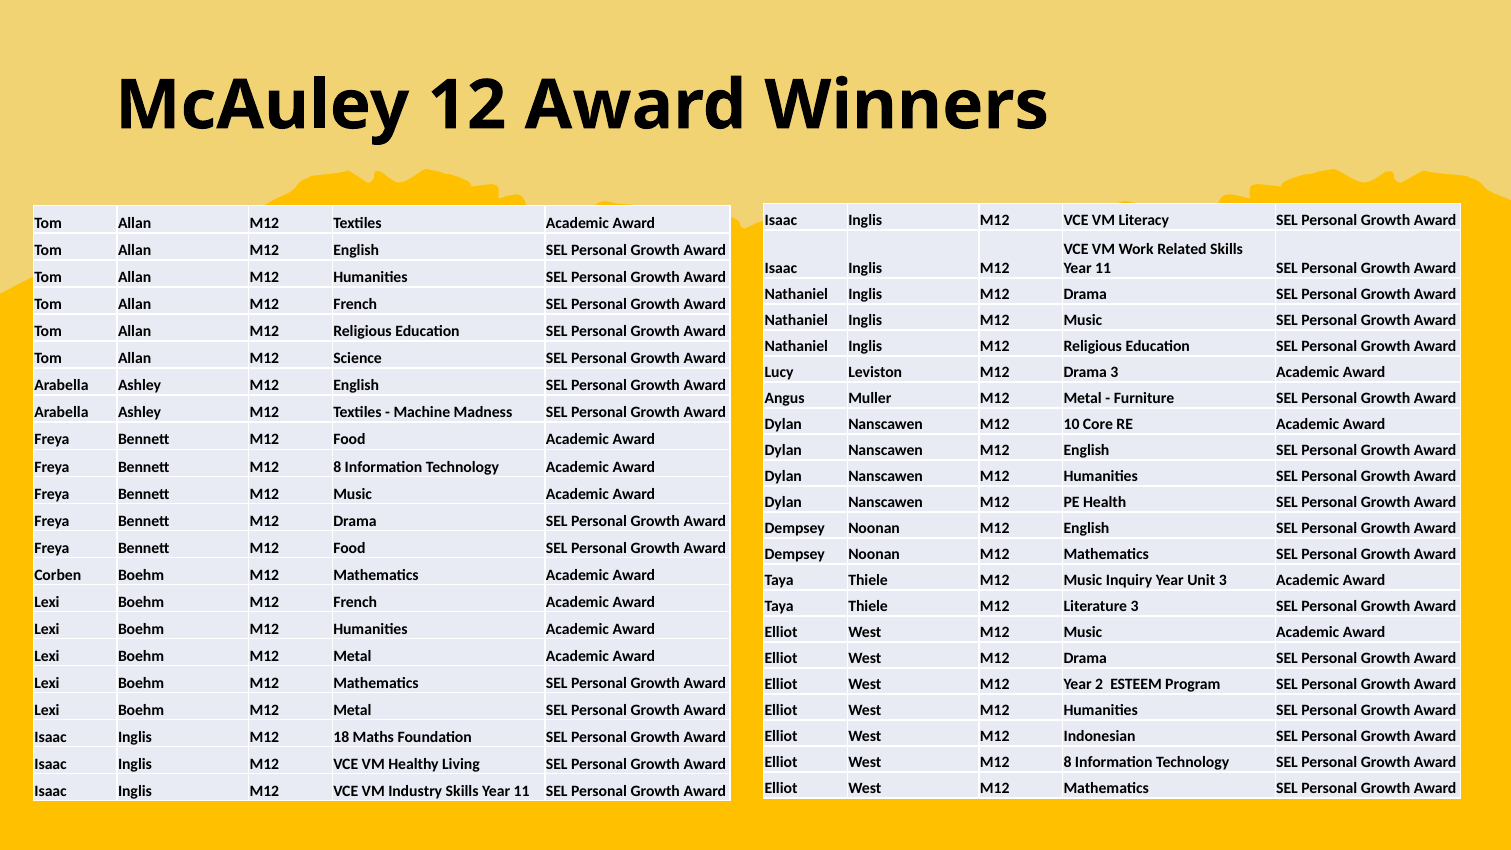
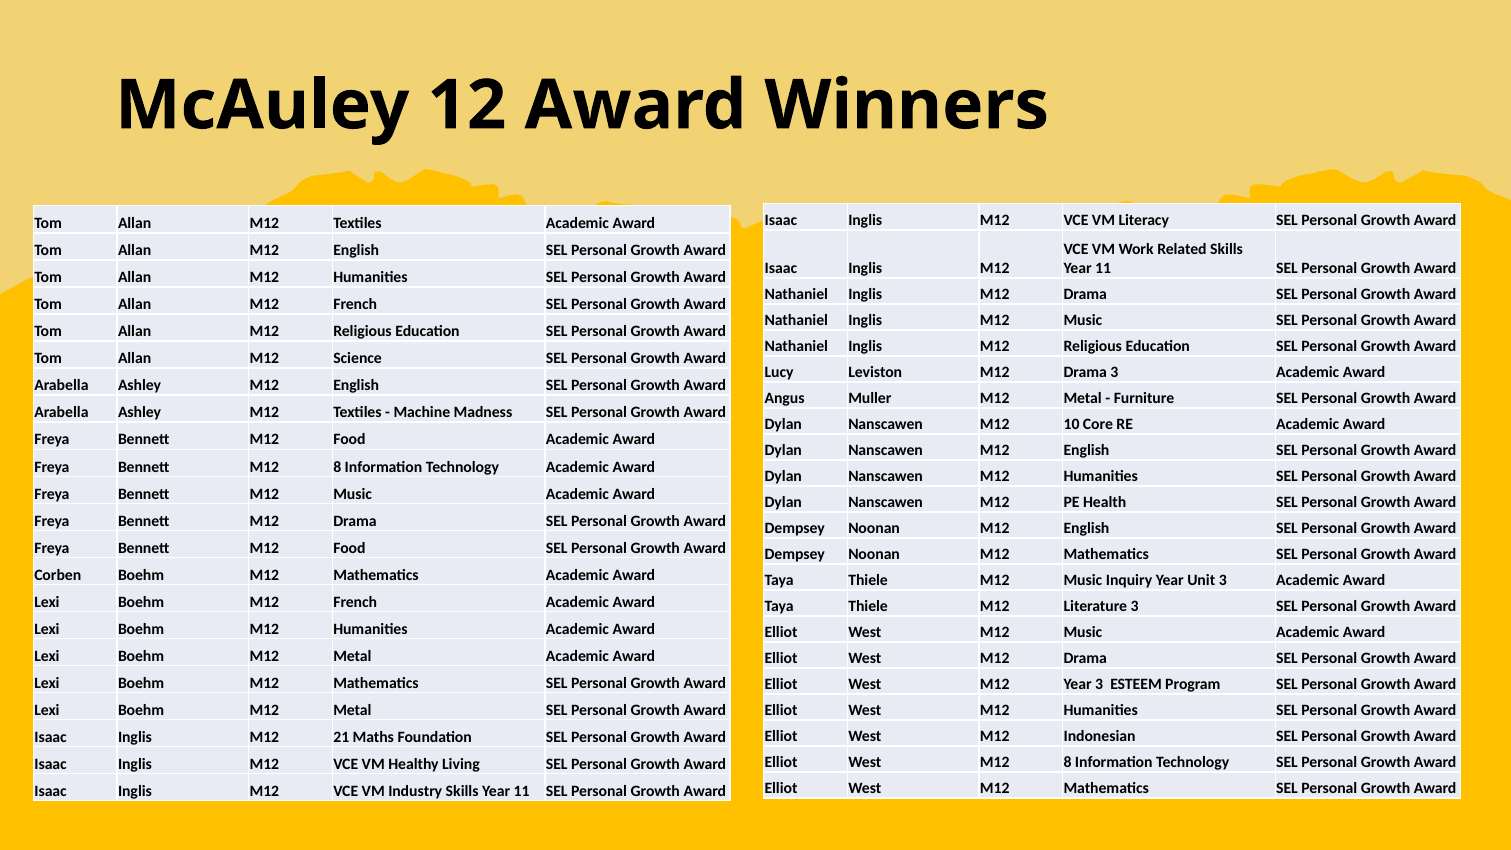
Year 2: 2 -> 3
18: 18 -> 21
